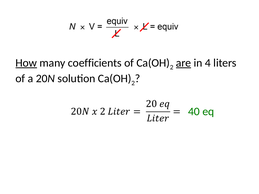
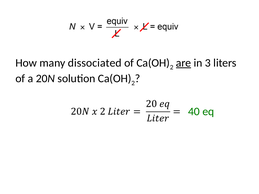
How underline: present -> none
coefficients: coefficients -> dissociated
4: 4 -> 3
